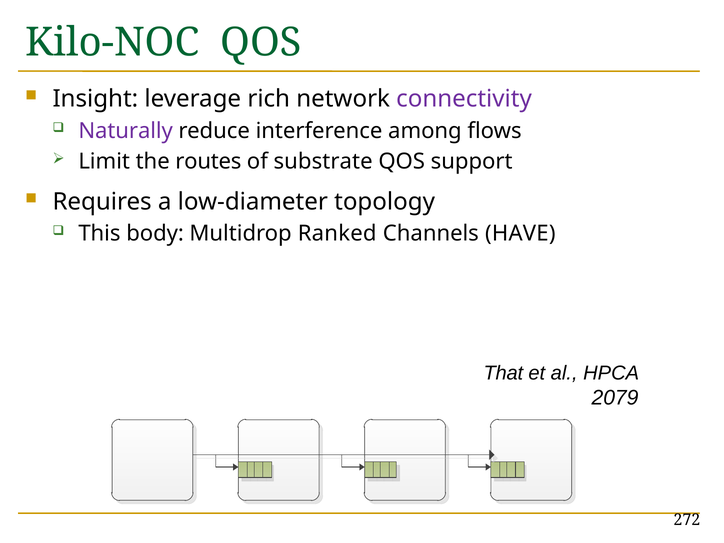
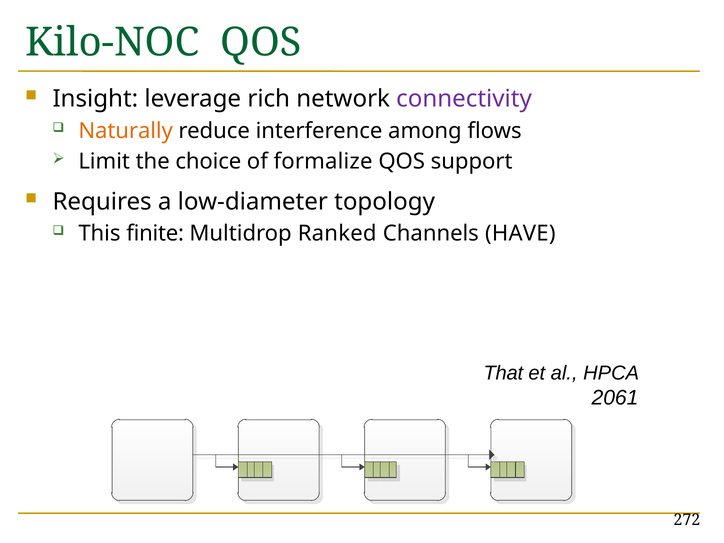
Naturally colour: purple -> orange
routes: routes -> choice
substrate: substrate -> formalize
body: body -> finite
2079: 2079 -> 2061
